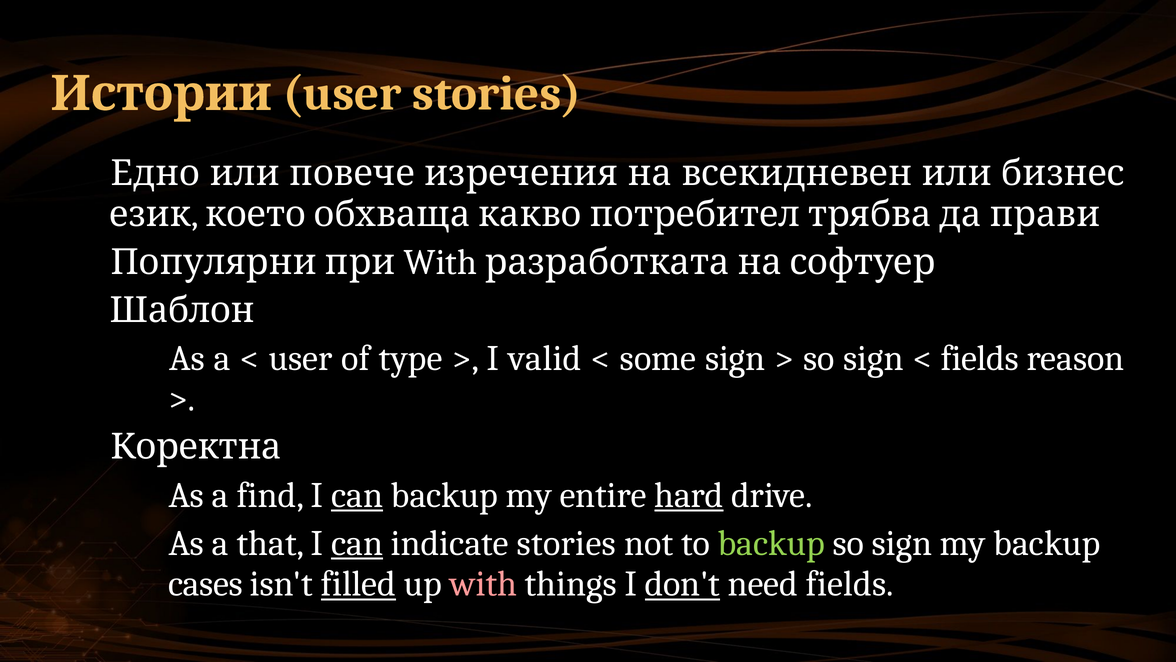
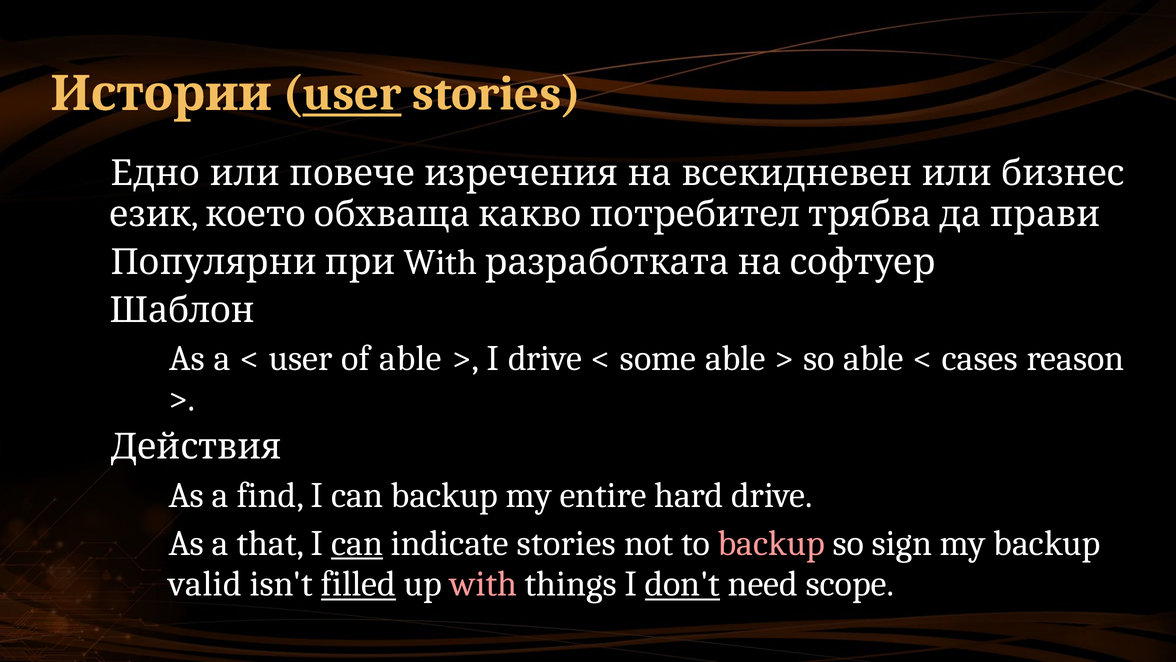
user at (352, 94) underline: none -> present
of type: type -> able
I valid: valid -> drive
some sign: sign -> able
sign at (873, 358): sign -> able
fields at (980, 358): fields -> cases
Коректна: Коректна -> Действия
can at (357, 495) underline: present -> none
hard underline: present -> none
backup at (771, 543) colour: light green -> pink
cases: cases -> valid
need fields: fields -> scope
